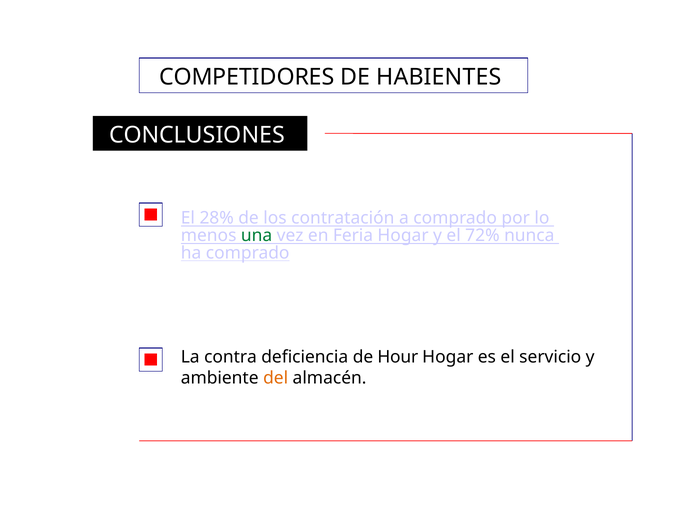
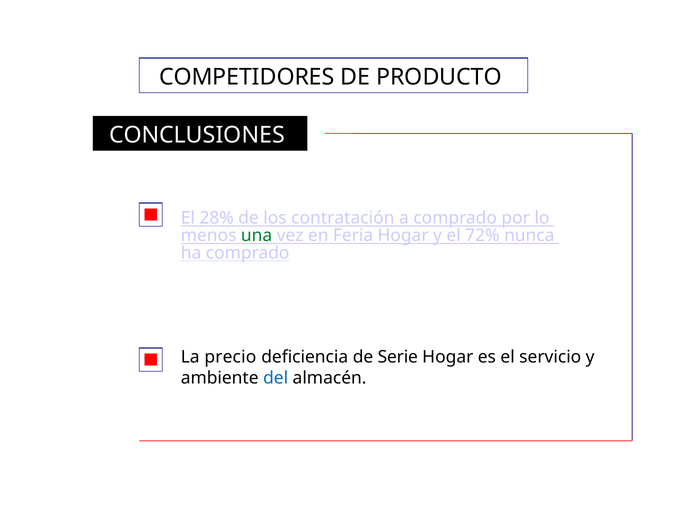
HABIENTES: HABIENTES -> PRODUCTO
contra: contra -> precio
Hour: Hour -> Serie
del colour: orange -> blue
